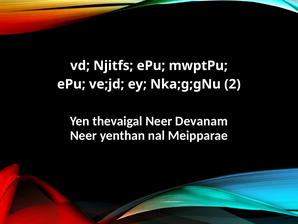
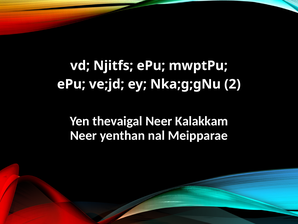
Devanam: Devanam -> Kalakkam
